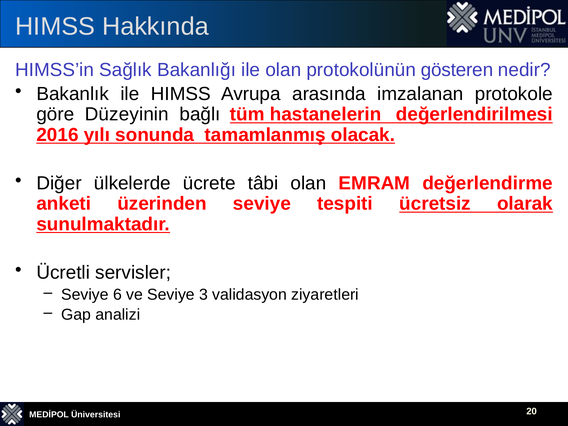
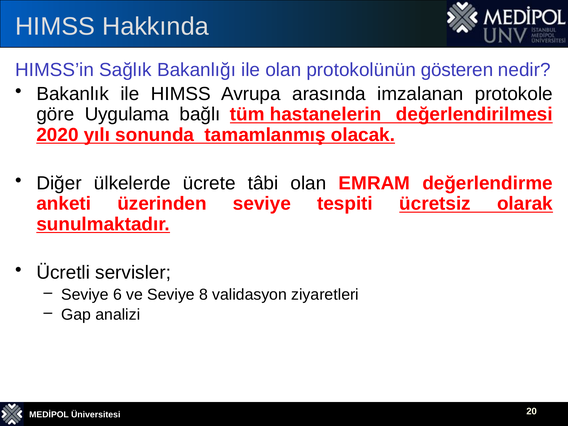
Düzeyinin: Düzeyinin -> Uygulama
2016: 2016 -> 2020
3: 3 -> 8
